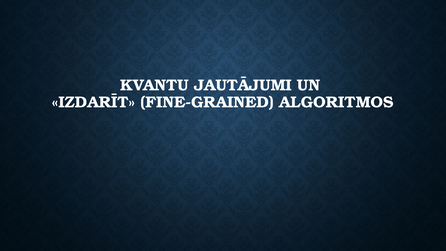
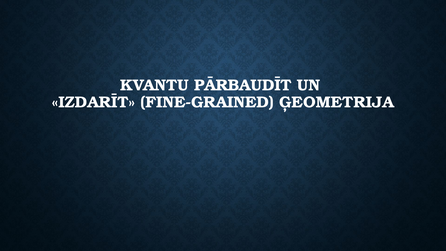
JAUTĀJUMI: JAUTĀJUMI -> PĀRBAUDĪT
ALGORITMOS: ALGORITMOS -> ĢEOMETRIJA
